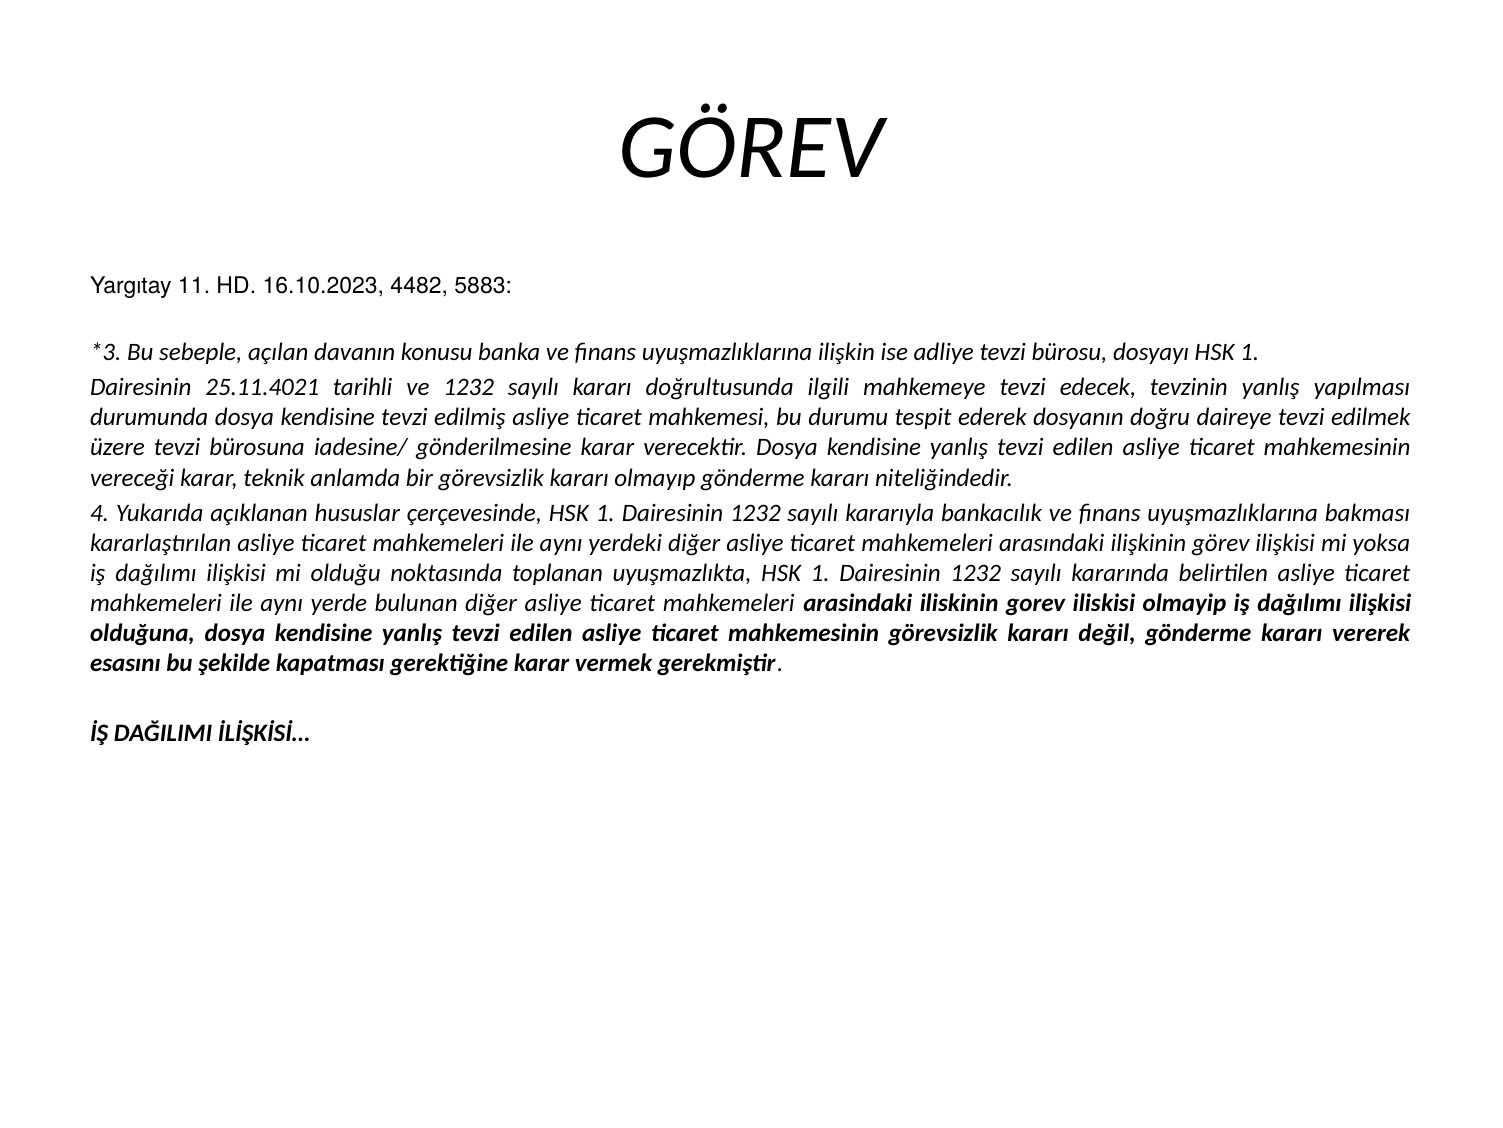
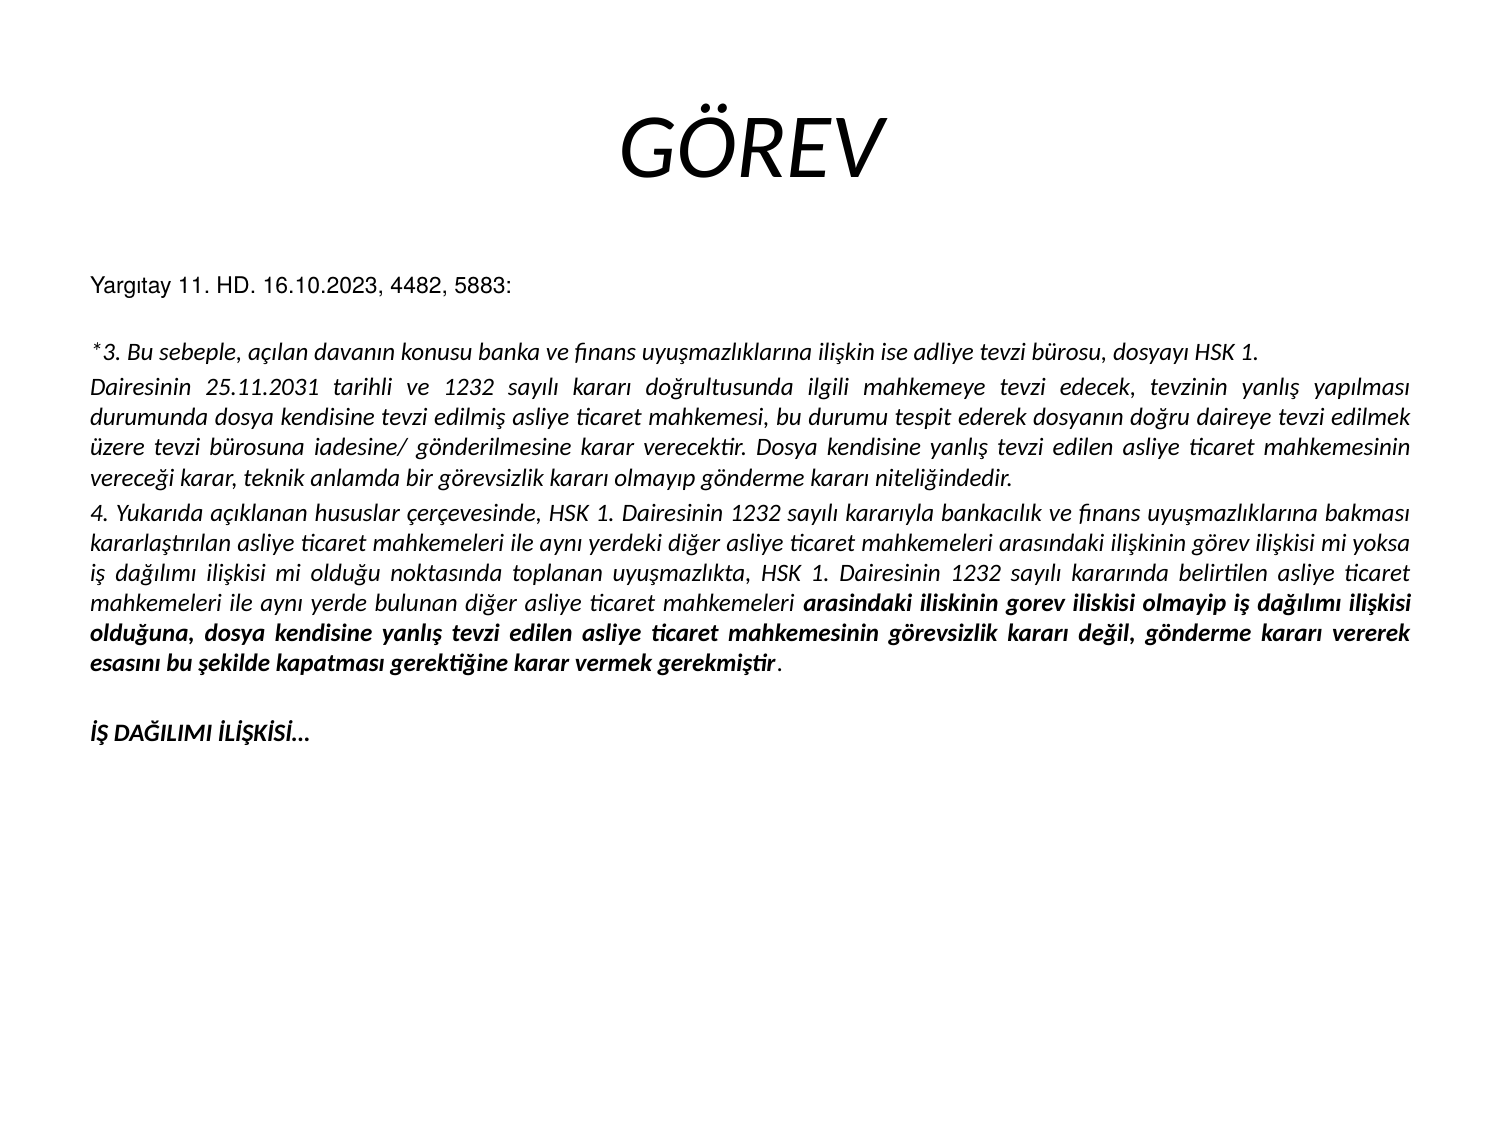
25.11.4021: 25.11.4021 -> 25.11.2031
